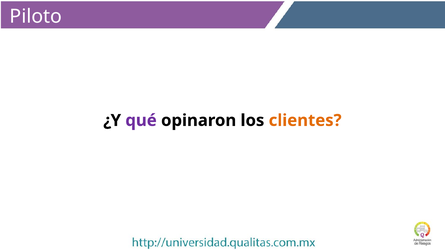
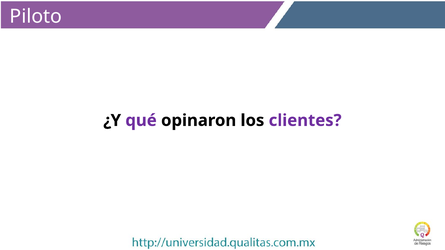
clientes colour: orange -> purple
